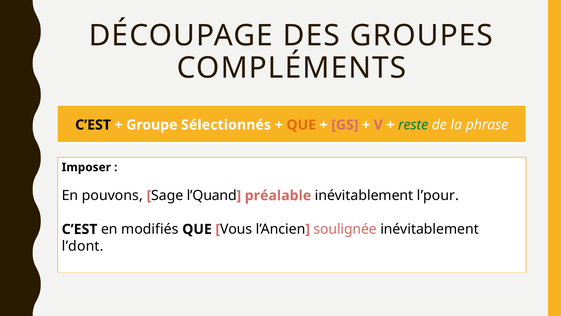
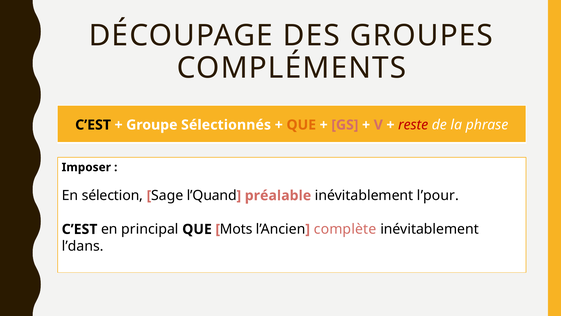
reste colour: green -> red
pouvons: pouvons -> sélection
modifiés: modifiés -> principal
Vous: Vous -> Mots
soulignée: soulignée -> complète
l’dont: l’dont -> l’dans
